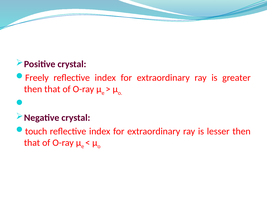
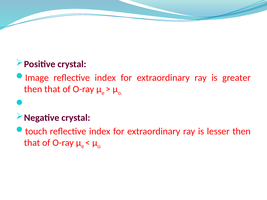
Freely: Freely -> Image
